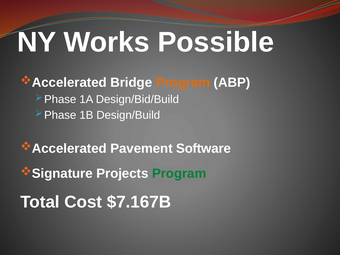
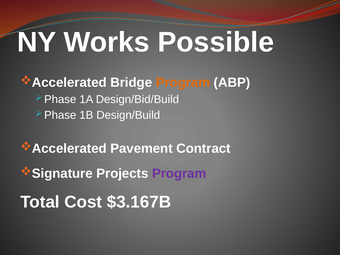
Software: Software -> Contract
Program at (179, 174) colour: green -> purple
$7.167B: $7.167B -> $3.167B
